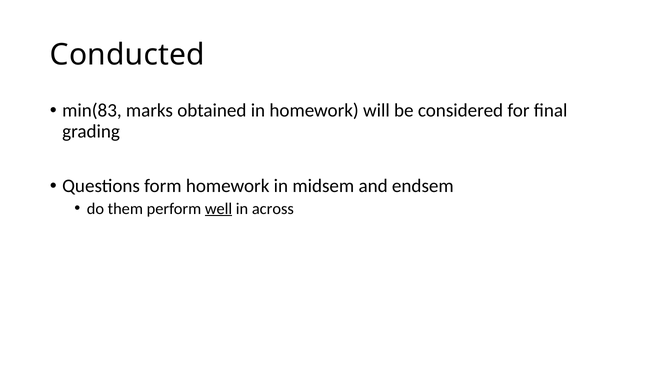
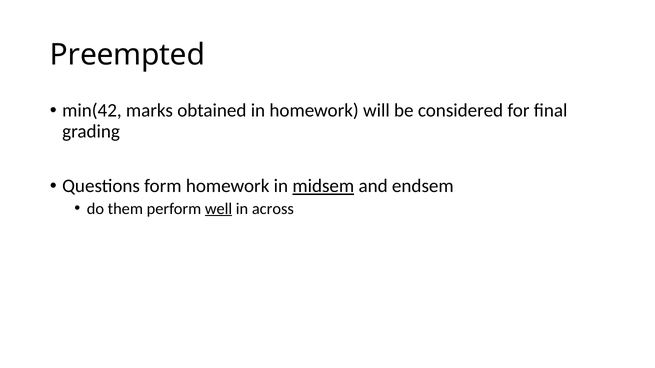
Conducted: Conducted -> Preempted
min(83: min(83 -> min(42
midsem underline: none -> present
